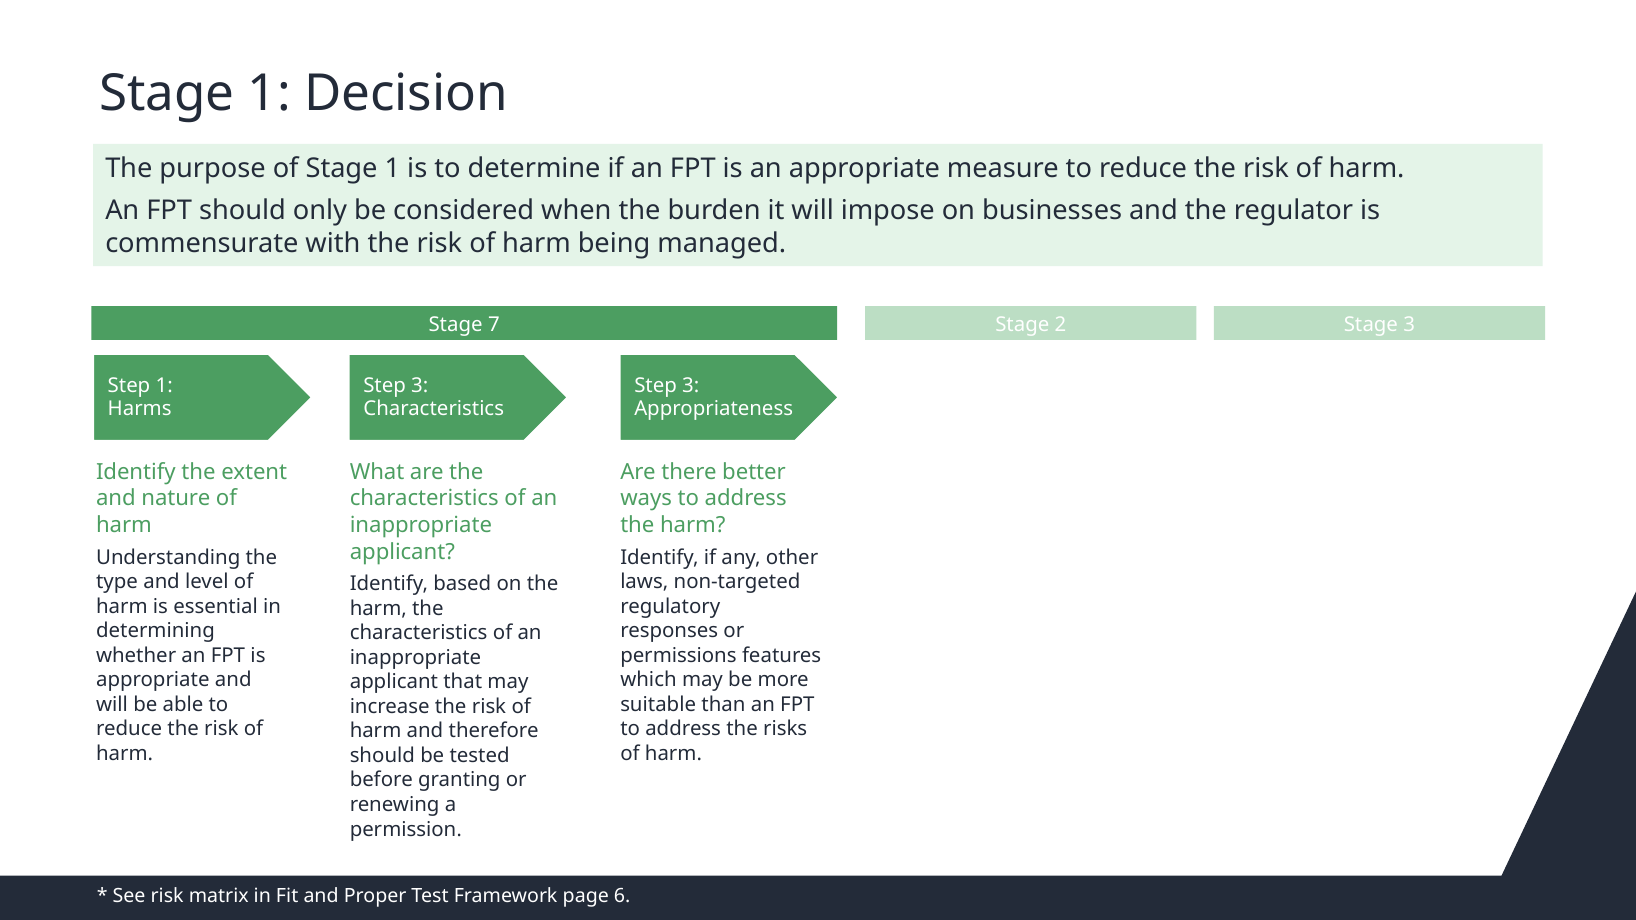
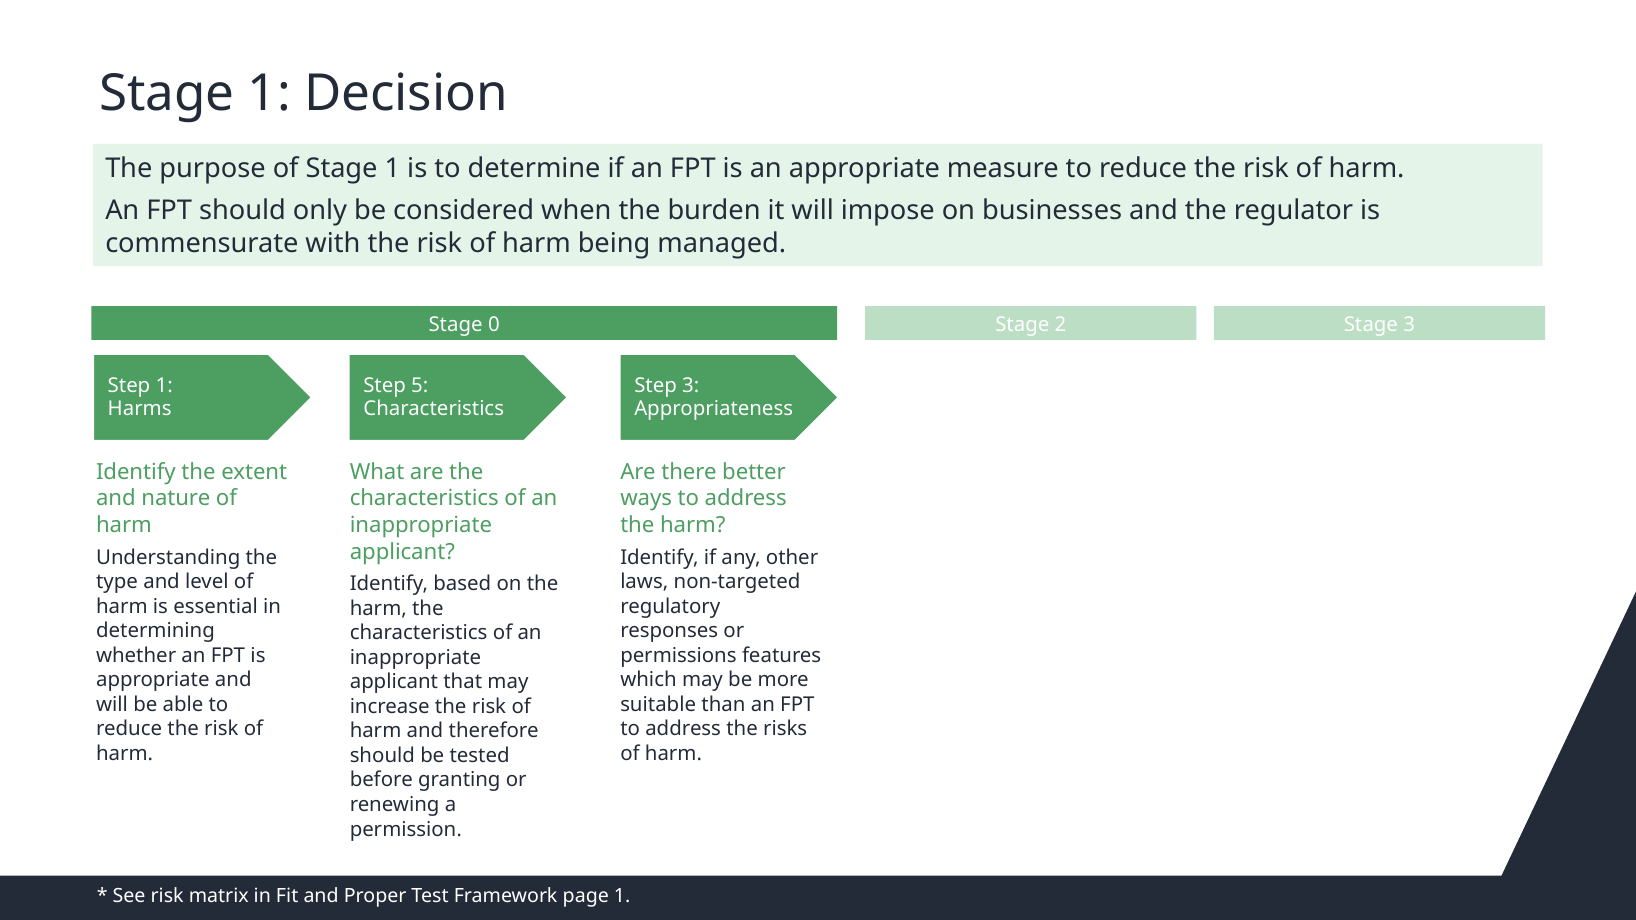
7: 7 -> 0
3 at (420, 386): 3 -> 5
page 6: 6 -> 1
